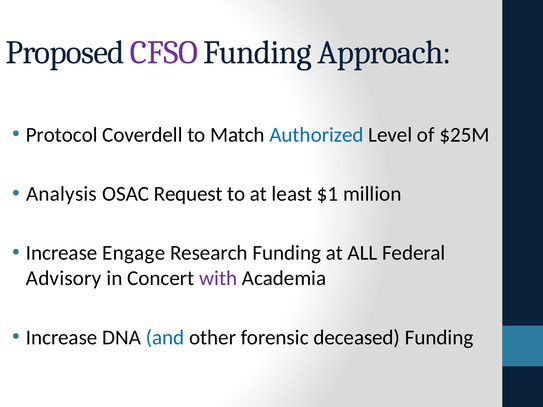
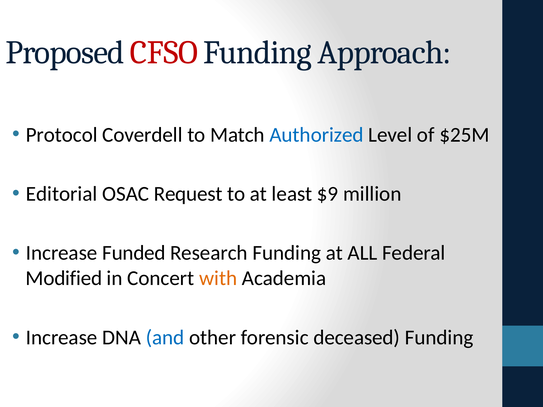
CFSO colour: purple -> red
Analysis: Analysis -> Editorial
$1: $1 -> $9
Engage: Engage -> Funded
Advisory: Advisory -> Modified
with colour: purple -> orange
